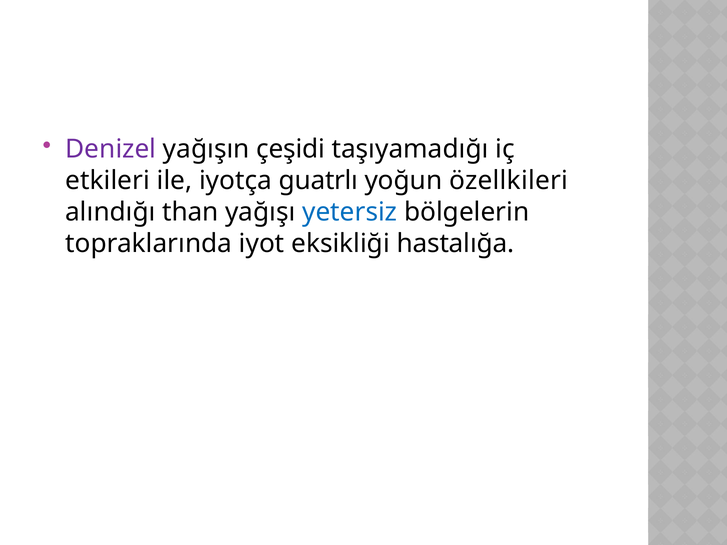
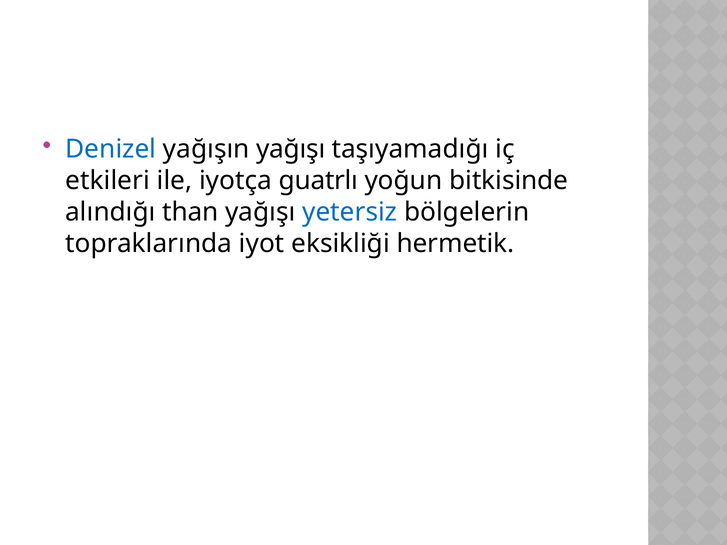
Denizel colour: purple -> blue
yağışın çeşidi: çeşidi -> yağışı
özellkileri: özellkileri -> bitkisinde
hastalığa: hastalığa -> hermetik
